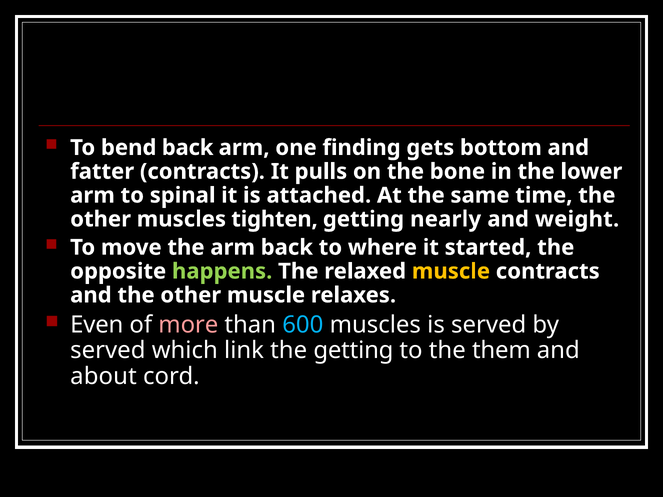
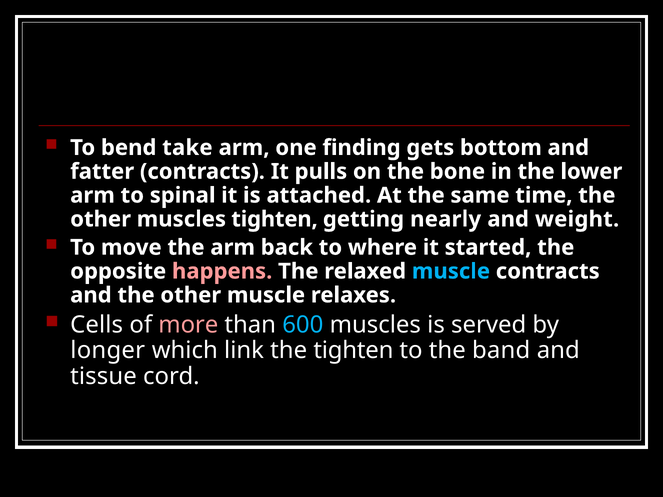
bend back: back -> take
happens colour: light green -> pink
muscle at (451, 271) colour: yellow -> light blue
Even: Even -> Cells
served at (108, 351): served -> longer
the getting: getting -> tighten
them: them -> band
about: about -> tissue
